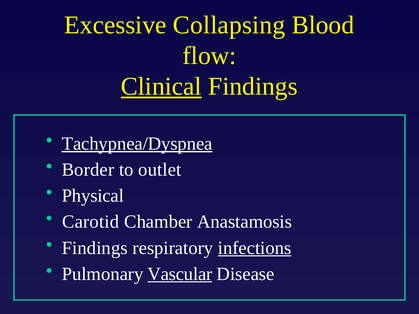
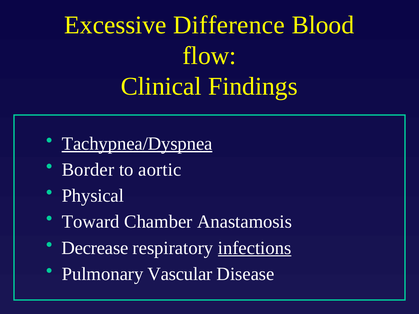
Collapsing: Collapsing -> Difference
Clinical underline: present -> none
outlet: outlet -> aortic
Carotid: Carotid -> Toward
Findings at (95, 248): Findings -> Decrease
Vascular underline: present -> none
